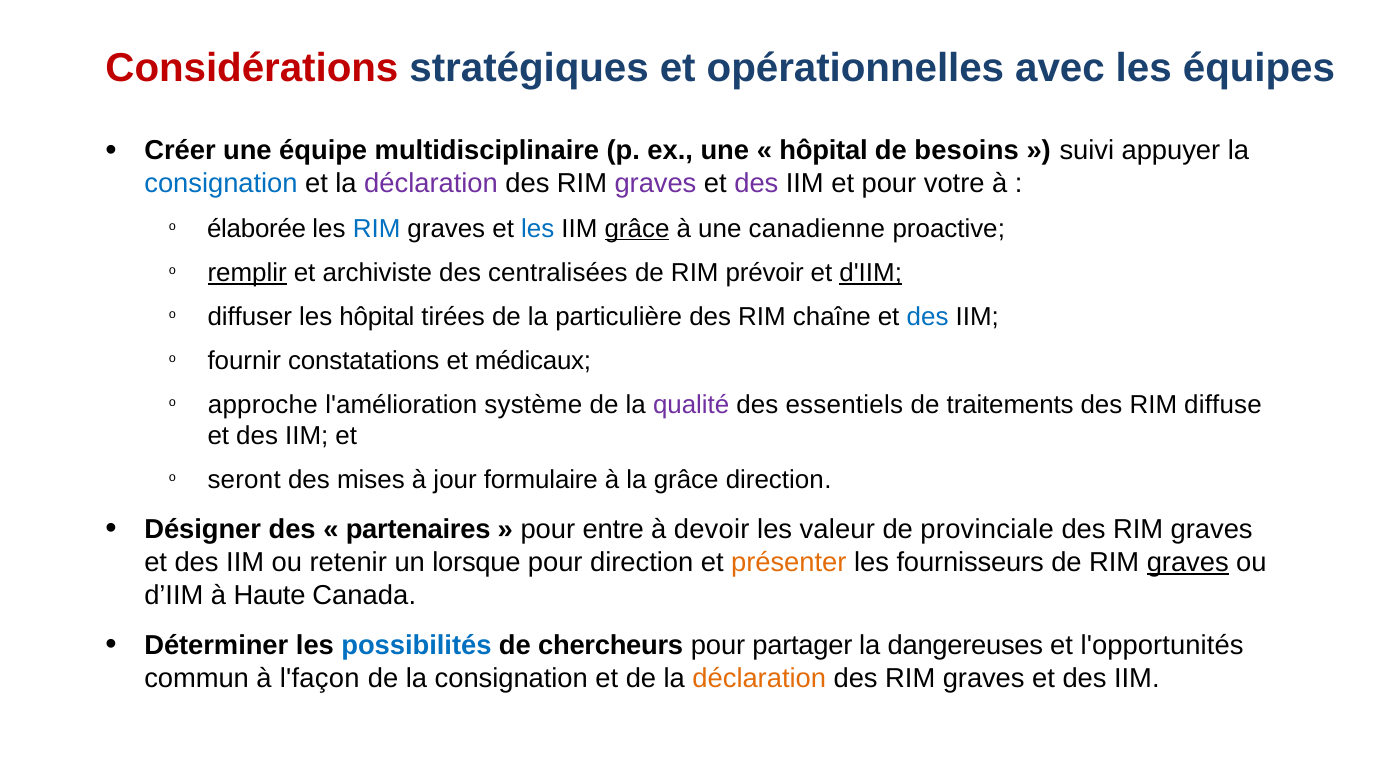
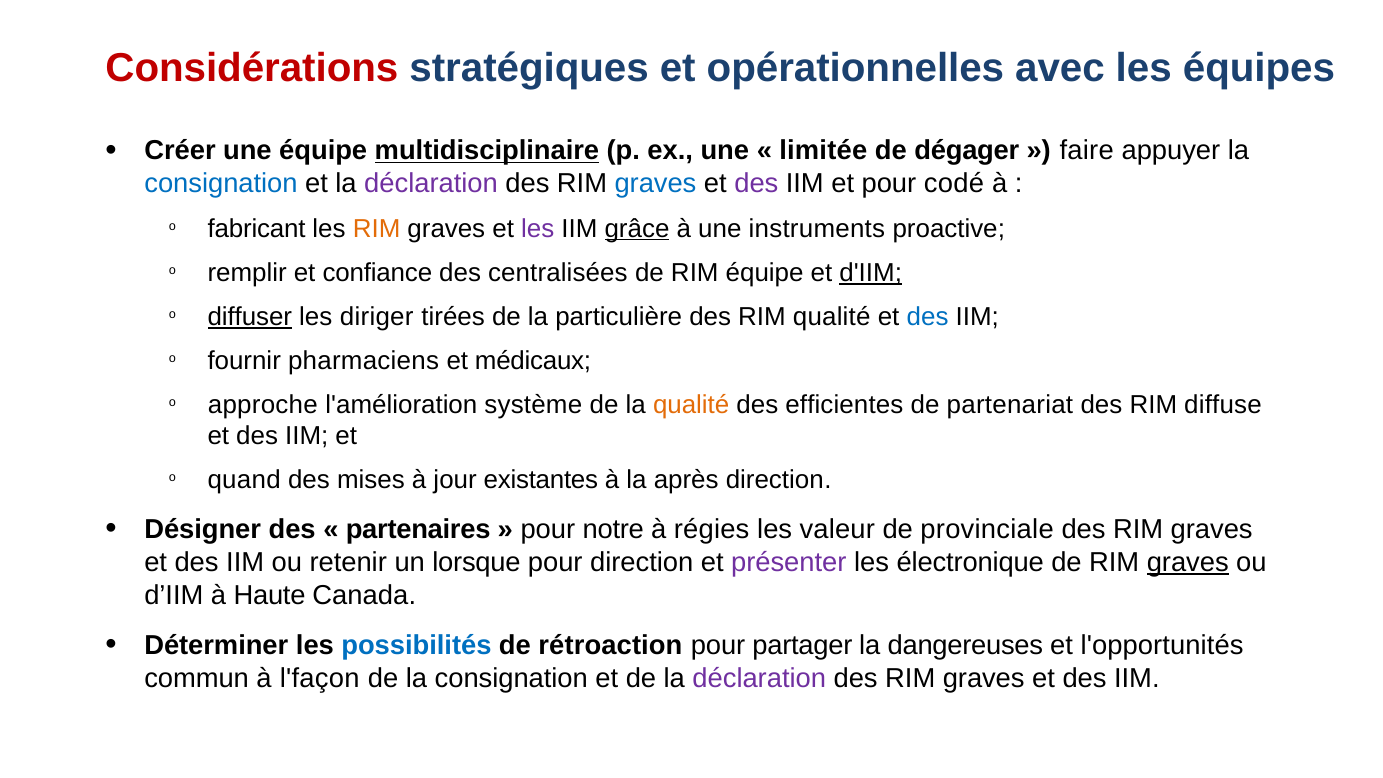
multidisciplinaire underline: none -> present
hôpital at (823, 151): hôpital -> limitée
besoins: besoins -> dégager
suivi: suivi -> faire
graves at (655, 184) colour: purple -> blue
votre: votre -> codé
élaborée: élaborée -> fabricant
RIM at (377, 228) colour: blue -> orange
les at (538, 228) colour: blue -> purple
canadienne: canadienne -> instruments
remplir underline: present -> none
archiviste: archiviste -> confiance
RIM prévoir: prévoir -> équipe
diffuser underline: none -> present
les hôpital: hôpital -> diriger
RIM chaîne: chaîne -> qualité
constatations: constatations -> pharmaciens
qualité at (691, 405) colour: purple -> orange
essentiels: essentiels -> efficientes
traitements: traitements -> partenariat
seront: seront -> quand
formulaire: formulaire -> existantes
la grâce: grâce -> après
entre: entre -> notre
devoir: devoir -> régies
présenter colour: orange -> purple
fournisseurs: fournisseurs -> électronique
chercheurs: chercheurs -> rétroaction
déclaration at (759, 678) colour: orange -> purple
